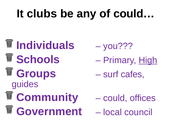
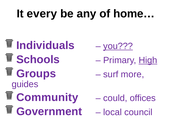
clubs: clubs -> every
could…: could… -> home…
you underline: none -> present
cafes: cafes -> more
